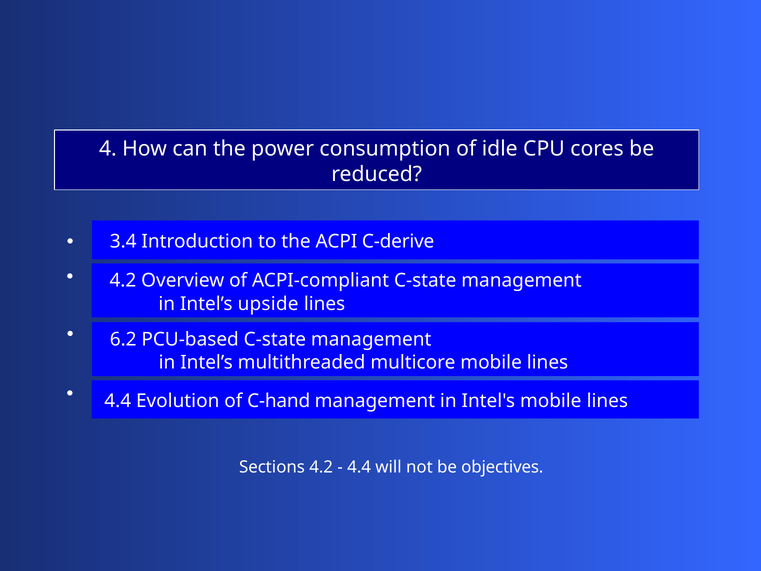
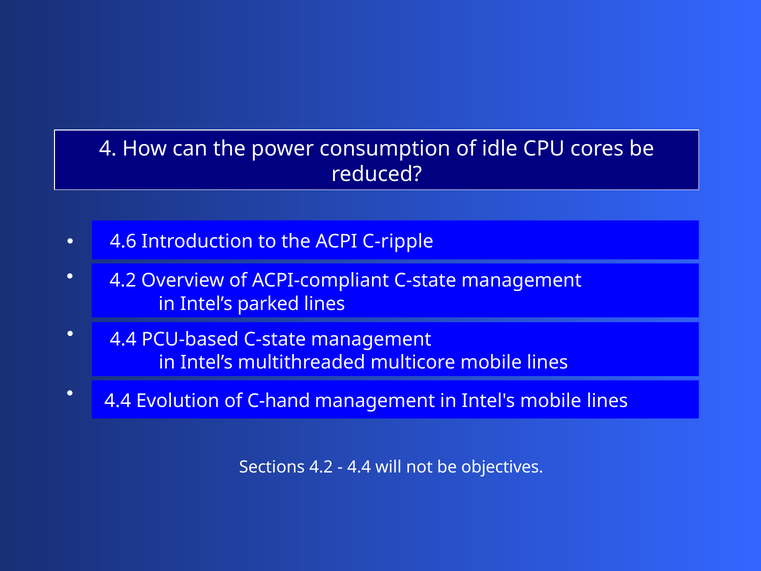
3.4: 3.4 -> 4.6
C-derive: C-derive -> C-ripple
upside: upside -> parked
6.2 at (123, 339): 6.2 -> 4.4
